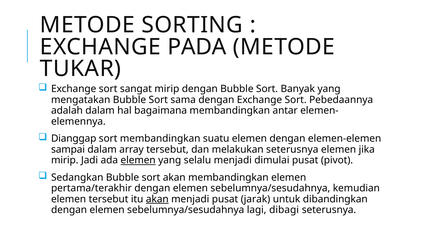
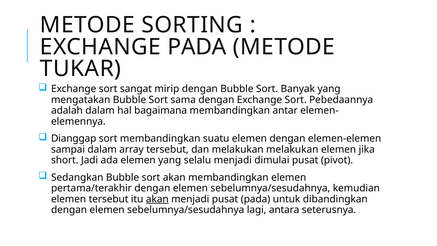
melakukan seterusnya: seterusnya -> melakukan
mirip at (65, 160): mirip -> short
elemen at (138, 160) underline: present -> none
pusat jarak: jarak -> pada
dibagi: dibagi -> antara
